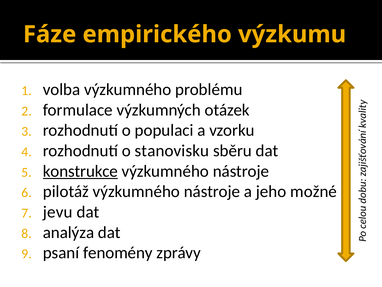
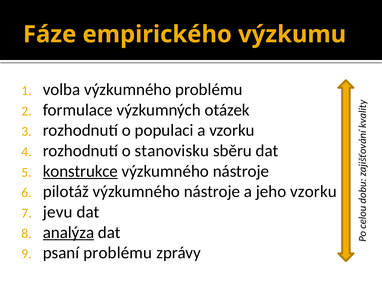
jeho možné: možné -> vzorku
analýza underline: none -> present
psaní fenomény: fenomény -> problému
